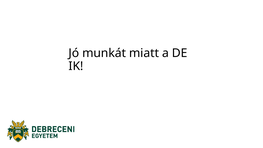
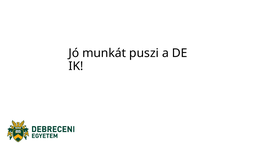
miatt: miatt -> puszi
